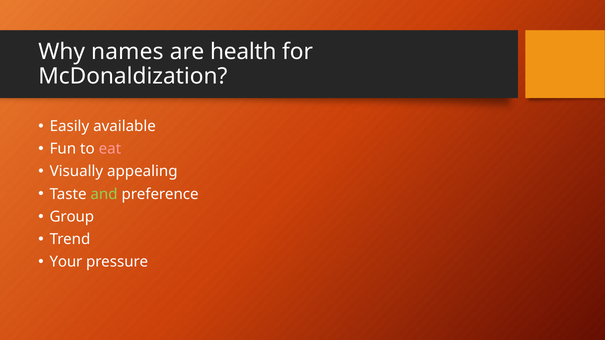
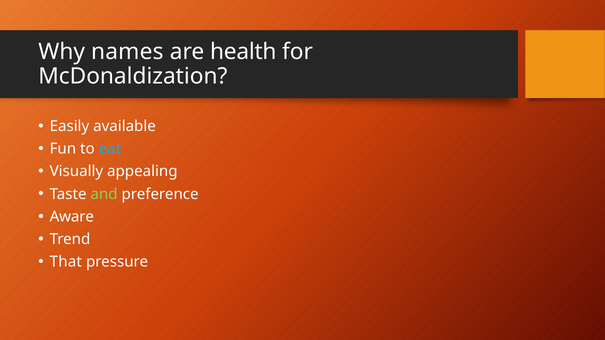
eat colour: pink -> light blue
Group: Group -> Aware
Your: Your -> That
